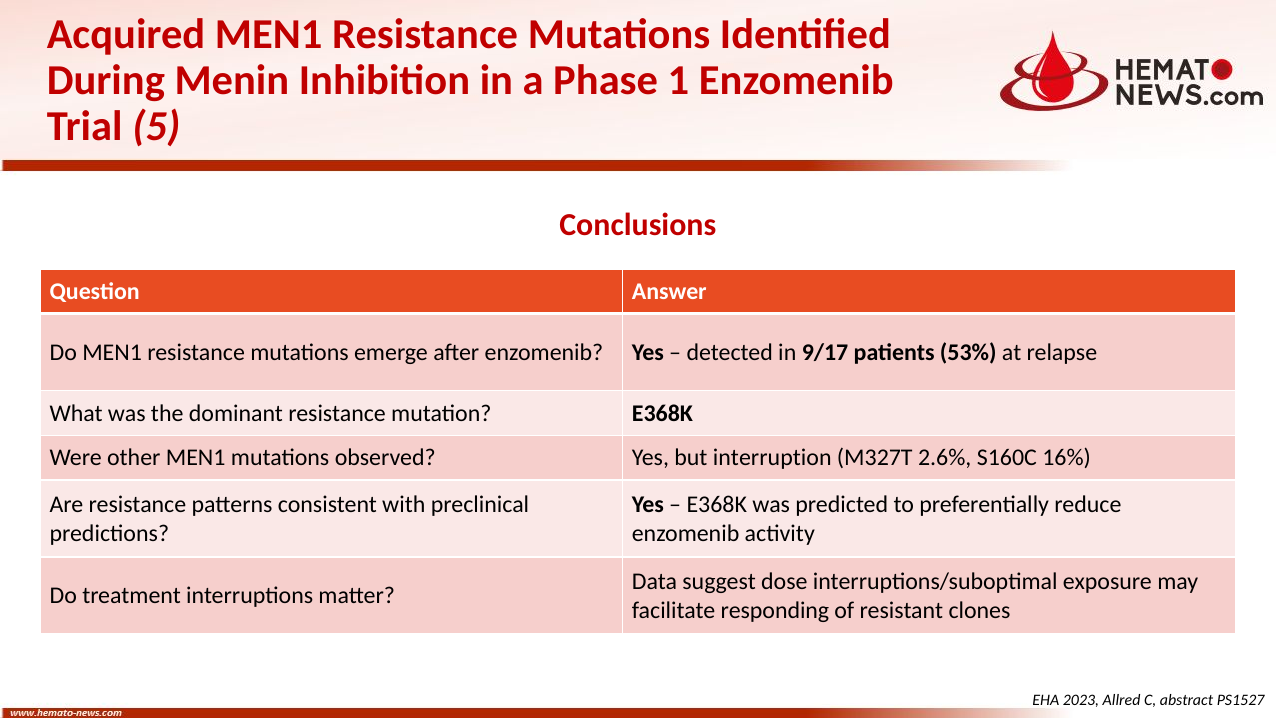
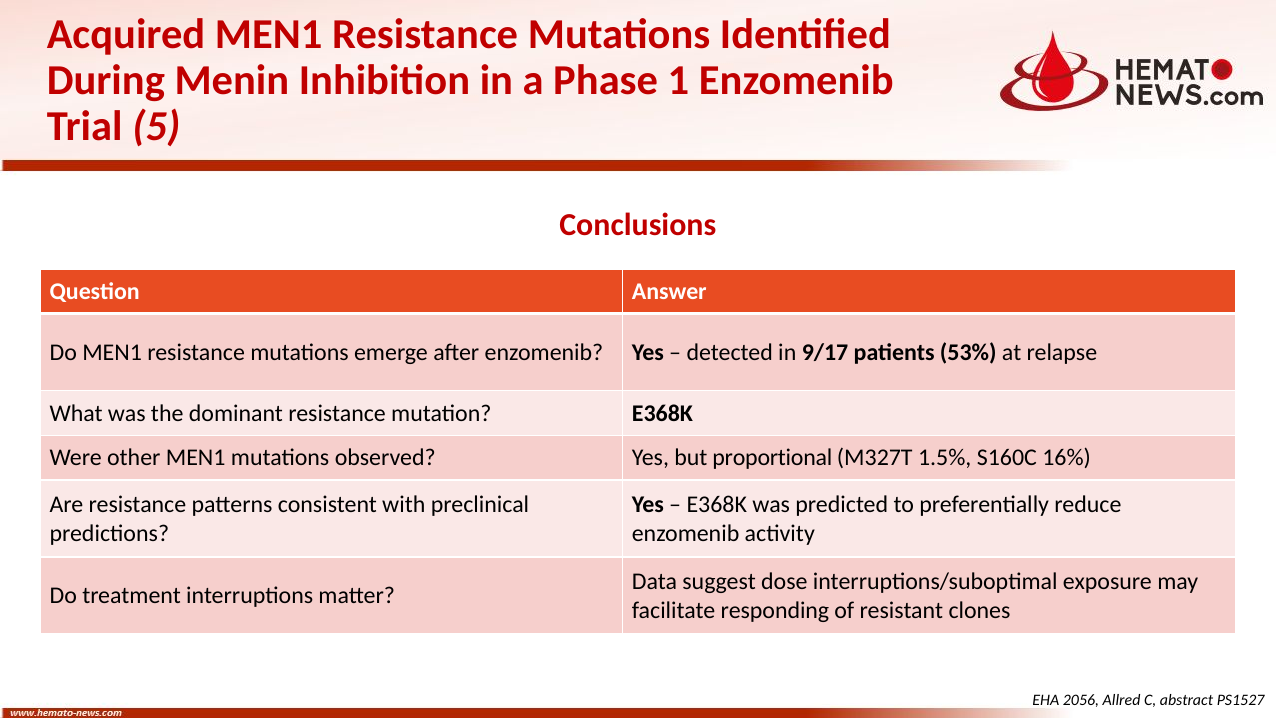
interruption: interruption -> proportional
2.6%: 2.6% -> 1.5%
2023: 2023 -> 2056
